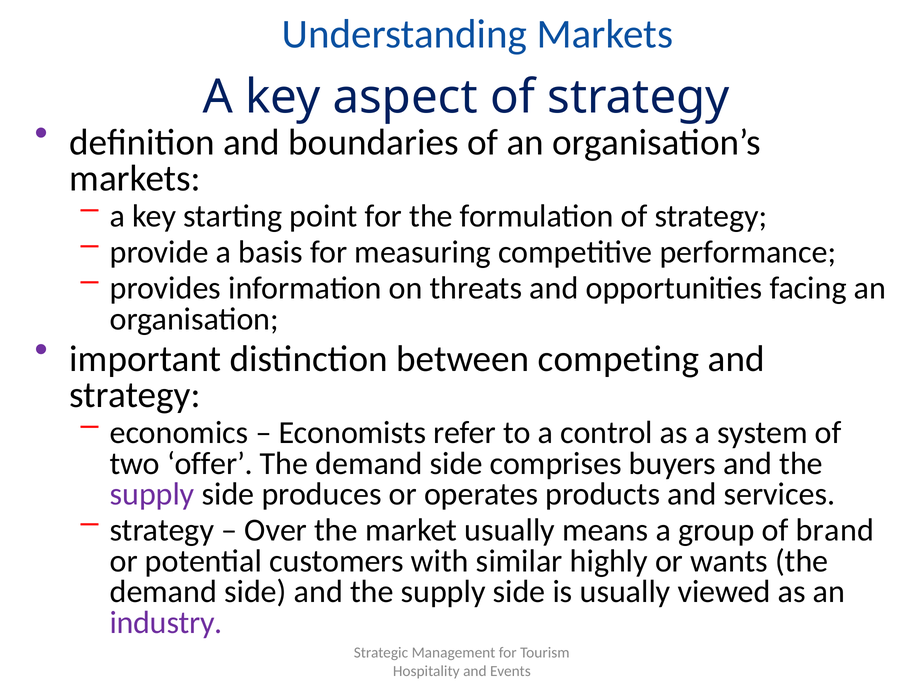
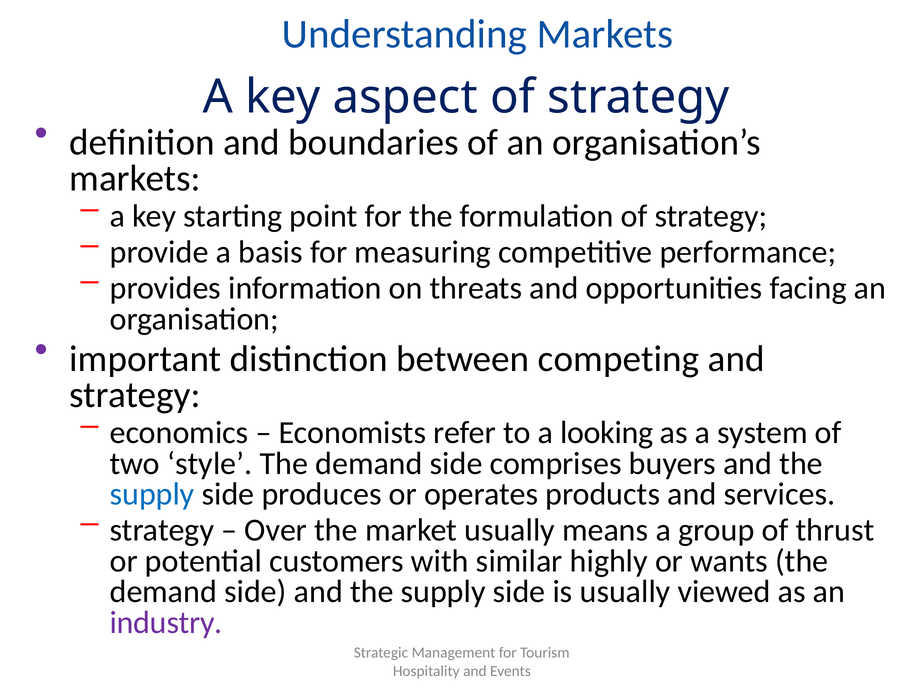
control: control -> looking
offer: offer -> style
supply at (152, 494) colour: purple -> blue
brand: brand -> thrust
